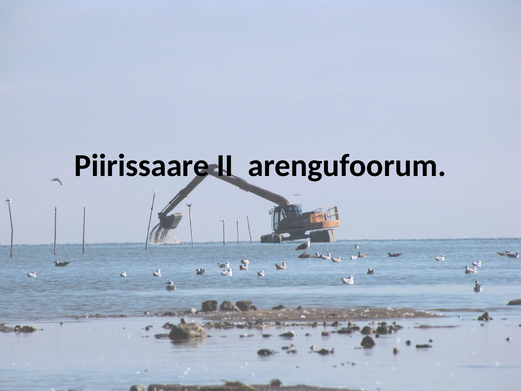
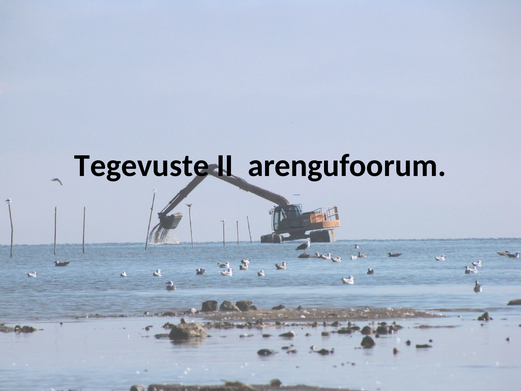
Piirissaare: Piirissaare -> Tegevuste
